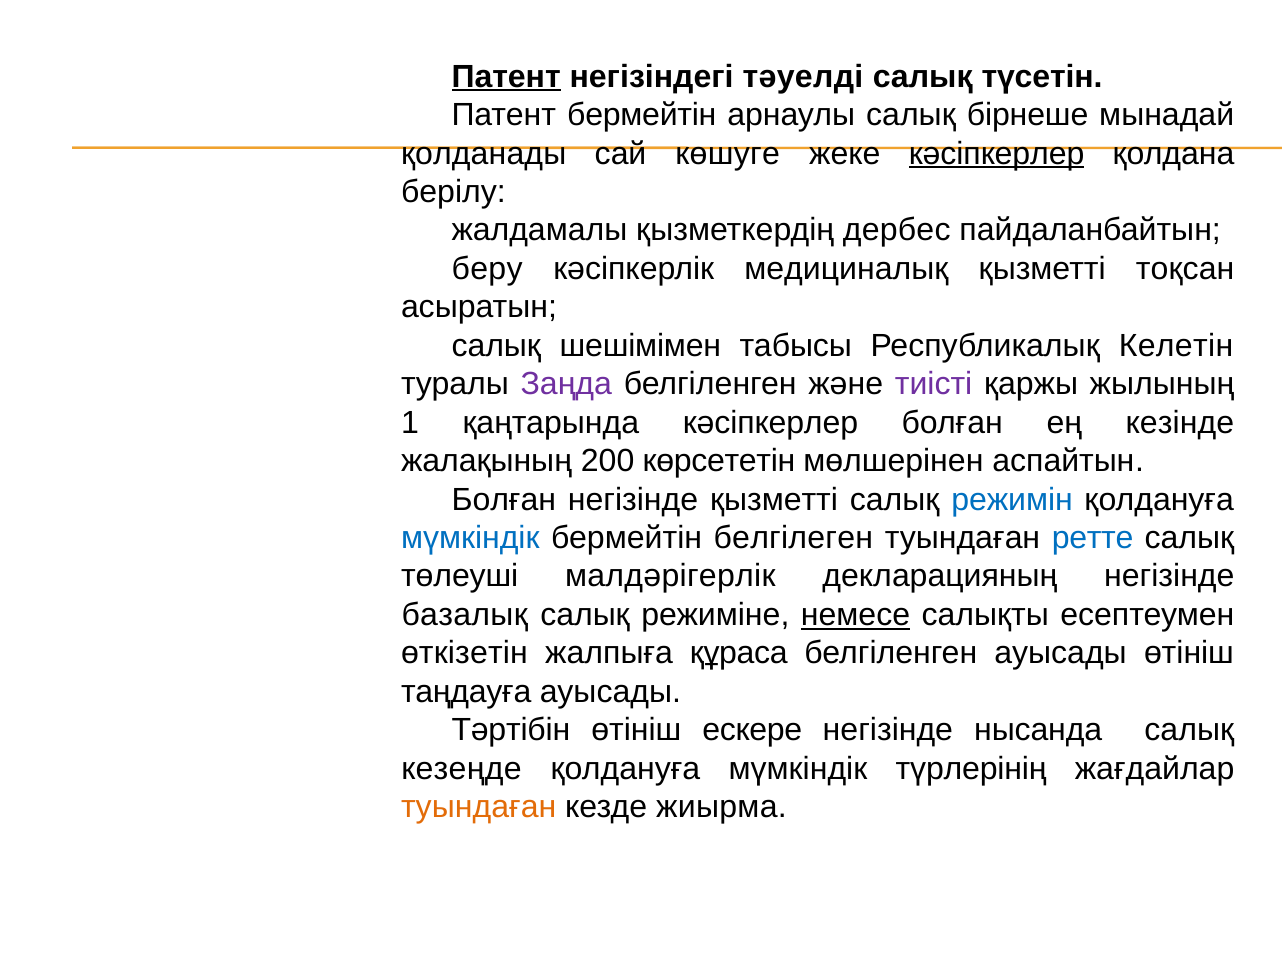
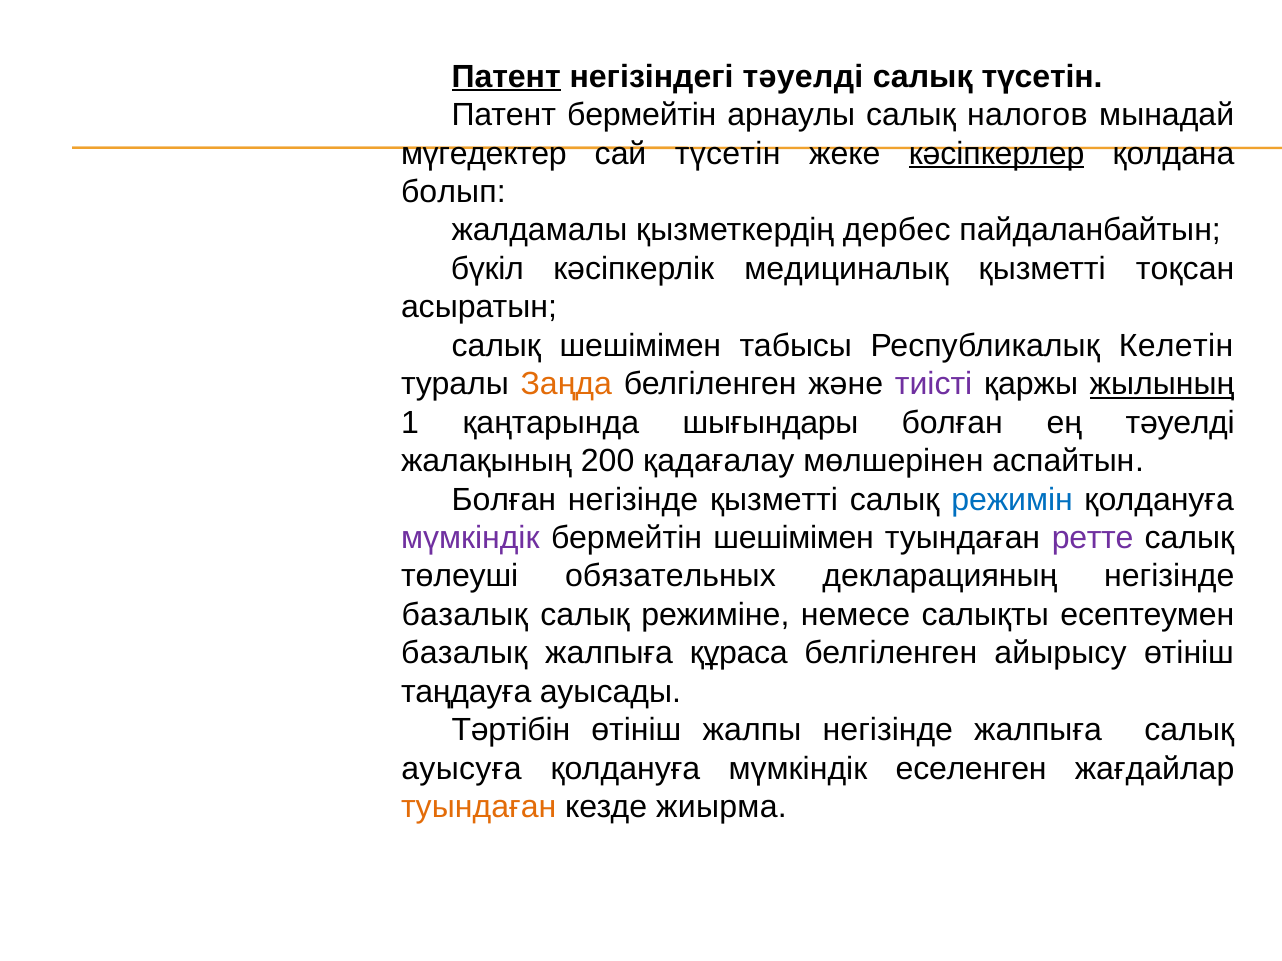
бірнеше: бірнеше -> налогов
қолданады: қолданады -> мүгедектер
сай көшуге: көшуге -> түсетін
берілу: берілу -> болып
беру: беру -> бүкіл
Заңда colour: purple -> orange
жылының underline: none -> present
қаңтарында кәсіпкерлер: кәсіпкерлер -> шығындары
ең кезінде: кезінде -> тәуелді
көрсететін: көрсететін -> қадағалау
мүмкіндік at (470, 538) colour: blue -> purple
бермейтін белгілеген: белгілеген -> шешімімен
ретте colour: blue -> purple
малдәрігерлік: малдәрігерлік -> обязательных
немесе underline: present -> none
өткізетін at (464, 654): өткізетін -> базалық
белгіленген ауысады: ауысады -> айырысу
ескере: ескере -> жалпы
негізінде нысанда: нысанда -> жалпыға
кезеңде: кезеңде -> ауысуға
түрлерінің: түрлерінің -> еселенген
